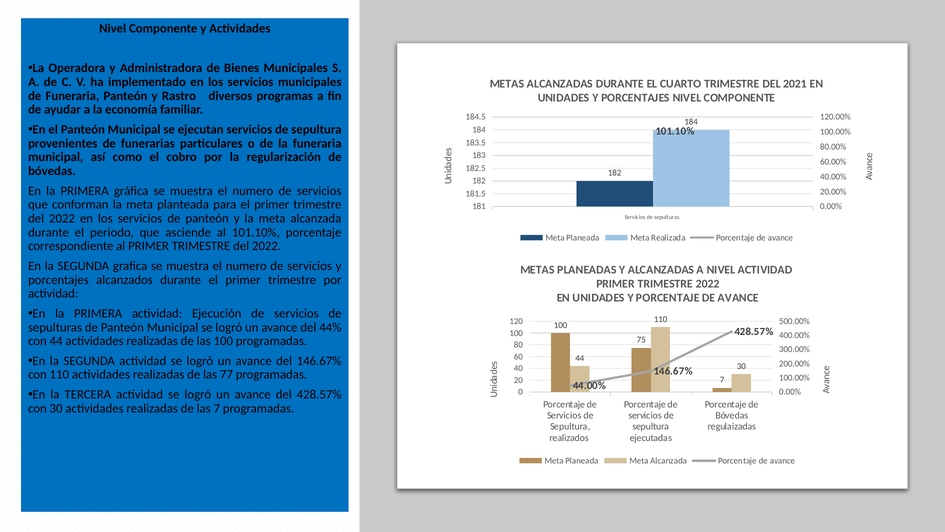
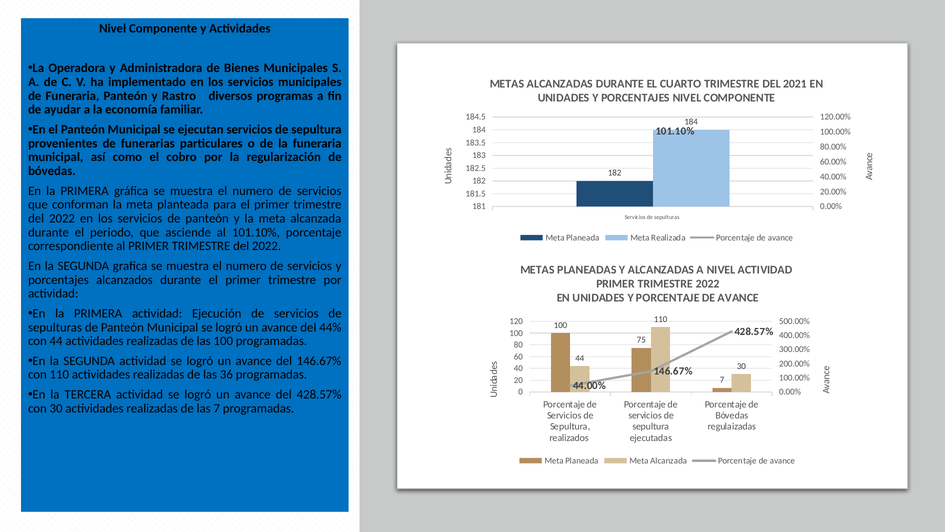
77: 77 -> 36
